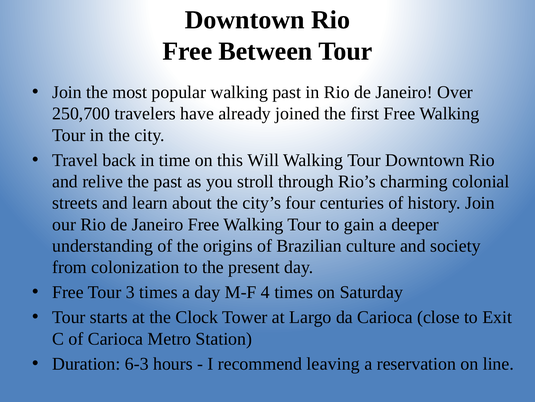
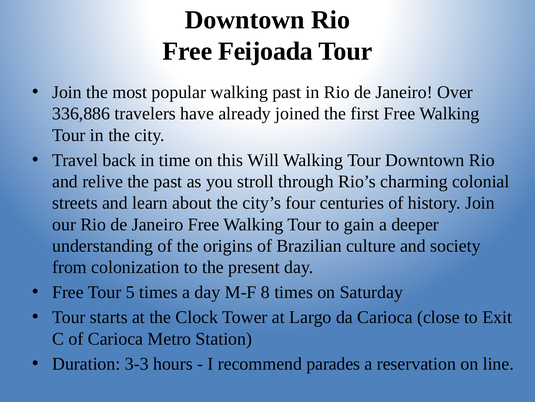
Between: Between -> Feijoada
250,700: 250,700 -> 336,886
3: 3 -> 5
4: 4 -> 8
6-3: 6-3 -> 3-3
leaving: leaving -> parades
